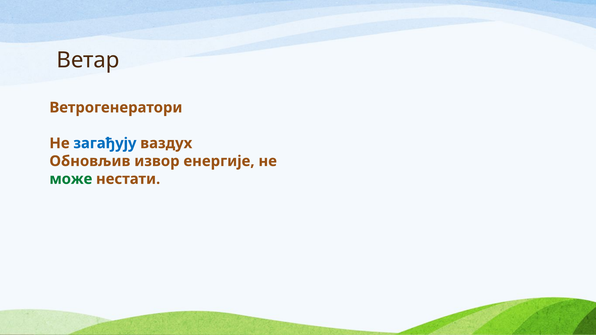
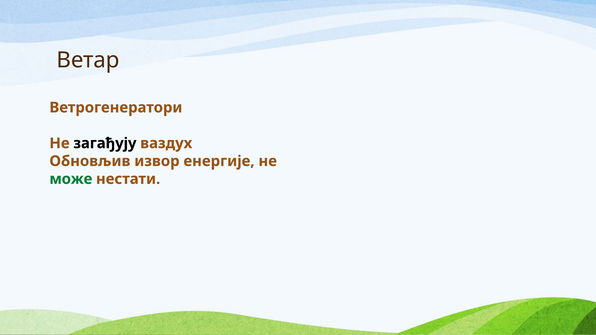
загађују colour: blue -> black
